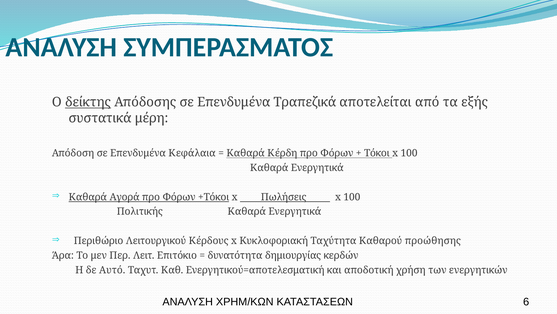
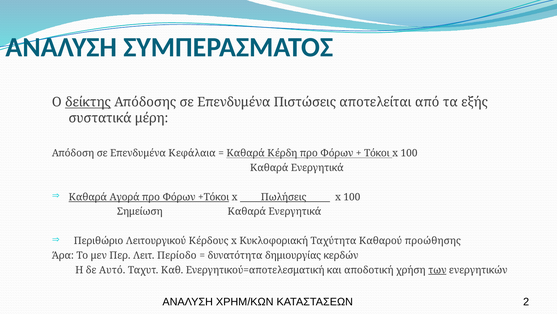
Τραπεζικά: Τραπεζικά -> Πιστώσεις
Πολιτικής: Πολιτικής -> Σημείωση
Επιτόκιο: Επιτόκιο -> Περίοδο
των underline: none -> present
6: 6 -> 2
